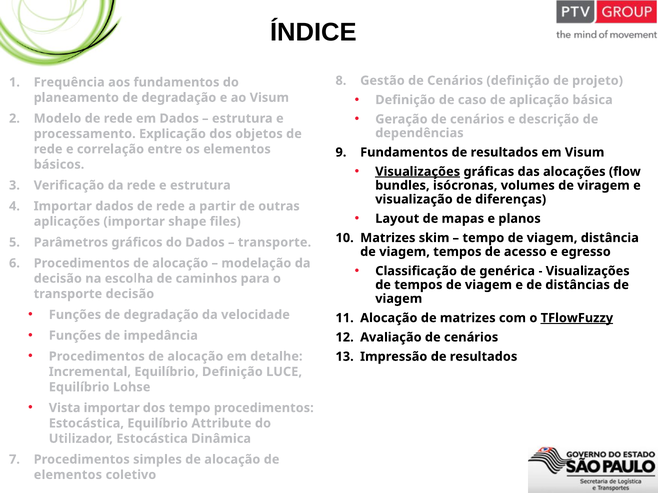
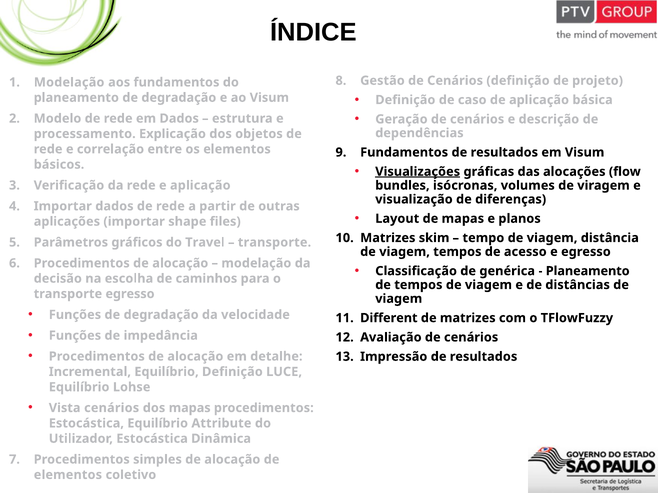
Frequência at (69, 82): Frequência -> Modelação
e estrutura: estrutura -> aplicação
do Dados: Dados -> Travel
Visualizações at (588, 271): Visualizações -> Planeamento
transporte decisão: decisão -> egresso
Alocação at (389, 318): Alocação -> Different
TFlowFuzzy underline: present -> none
Vista importar: importar -> cenários
dos tempo: tempo -> mapas
